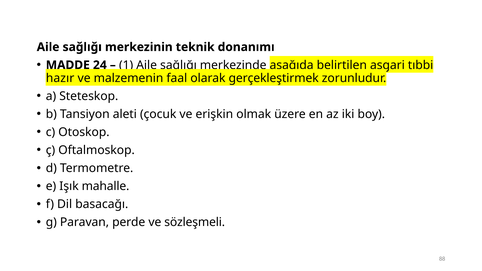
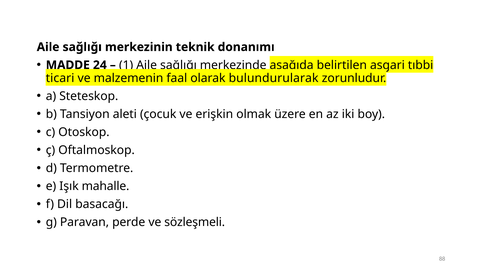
hazır: hazır -> ticari
gerçekleştirmek: gerçekleştirmek -> bulundurularak
